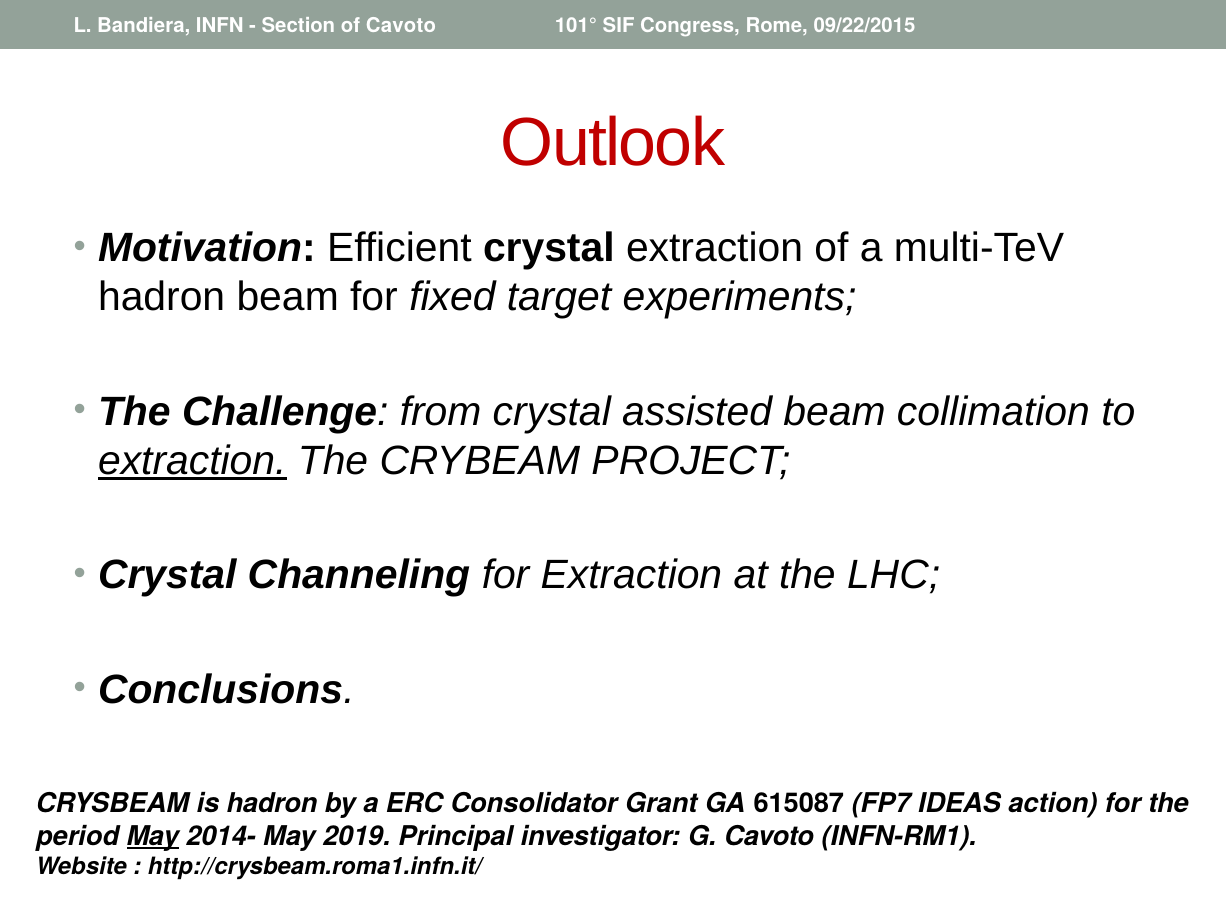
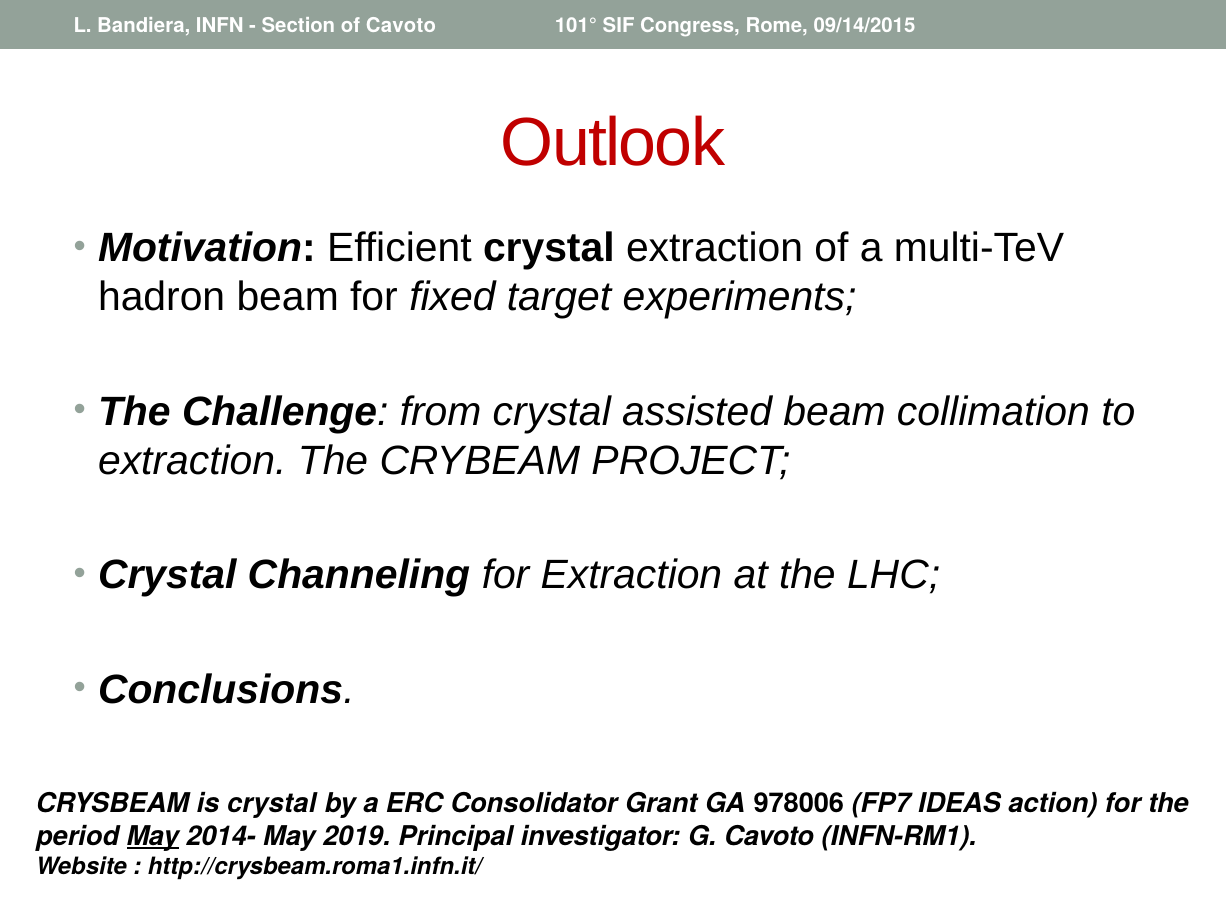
09/22/2015: 09/22/2015 -> 09/14/2015
extraction at (192, 461) underline: present -> none
is hadron: hadron -> crystal
615087: 615087 -> 978006
